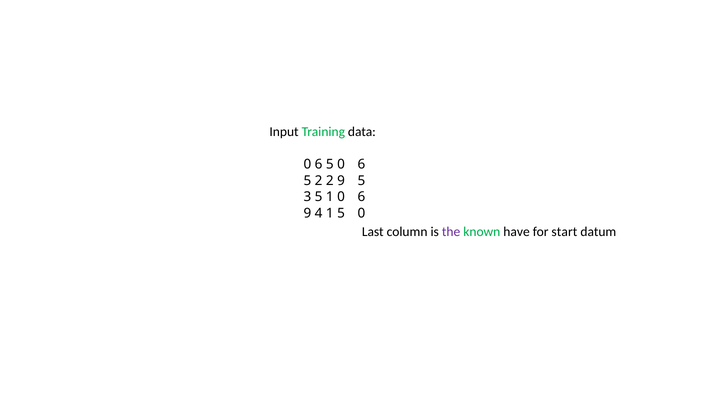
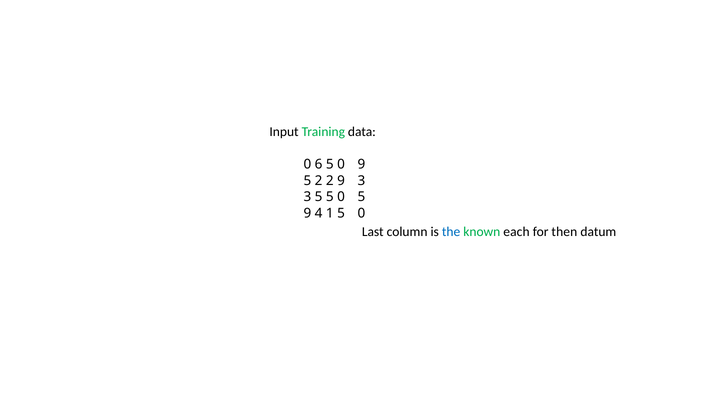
5 0 6: 6 -> 9
9 5: 5 -> 3
5 1: 1 -> 5
6 at (361, 197): 6 -> 5
the colour: purple -> blue
have: have -> each
start: start -> then
